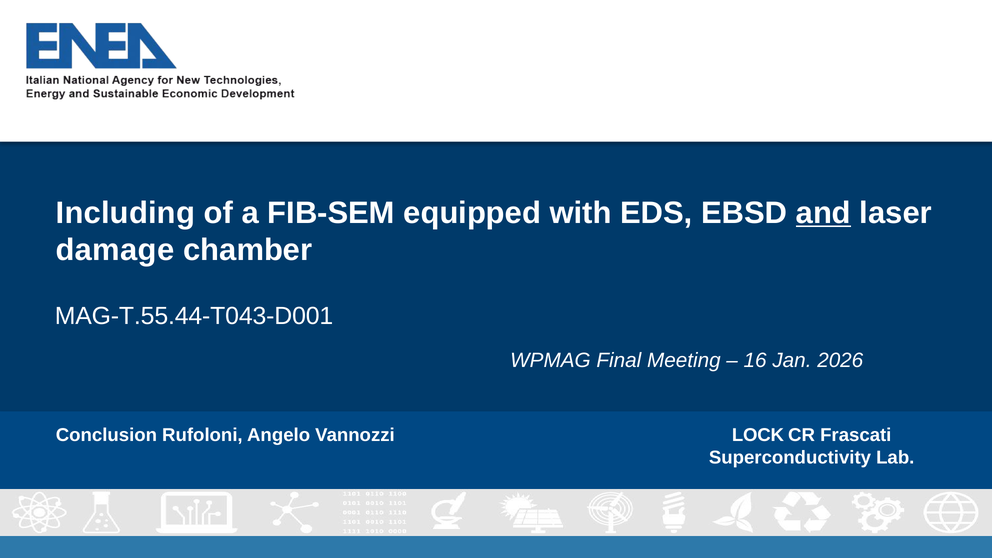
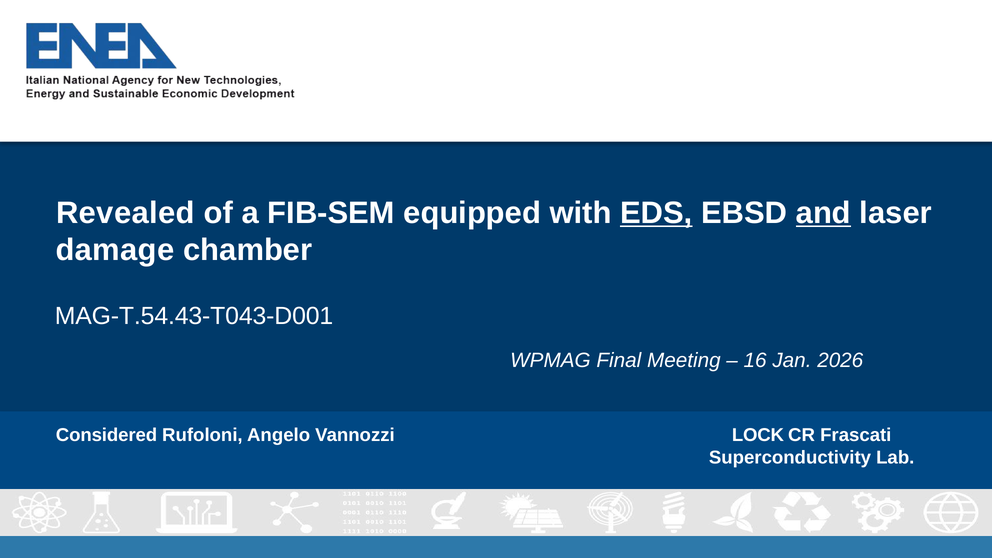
Including: Including -> Revealed
EDS underline: none -> present
MAG-T.55.44-T043-D001: MAG-T.55.44-T043-D001 -> MAG-T.54.43-T043-D001
Conclusion: Conclusion -> Considered
